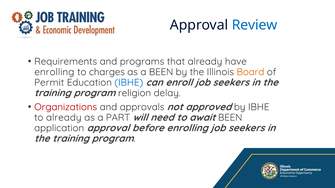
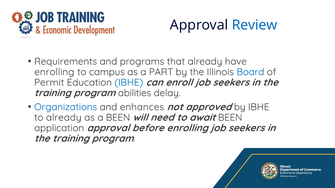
charges: charges -> campus
a BEEN: BEEN -> PART
Board colour: orange -> blue
religion: religion -> abilities
Organizations colour: red -> blue
approvals: approvals -> enhances
a PART: PART -> BEEN
